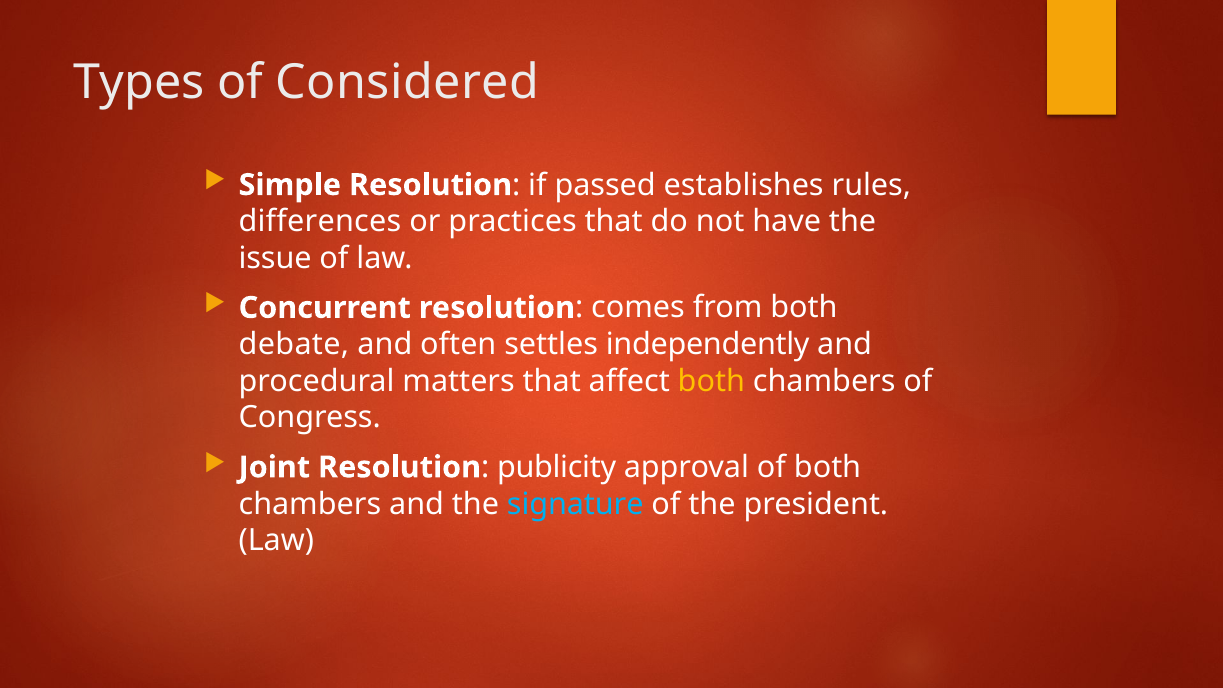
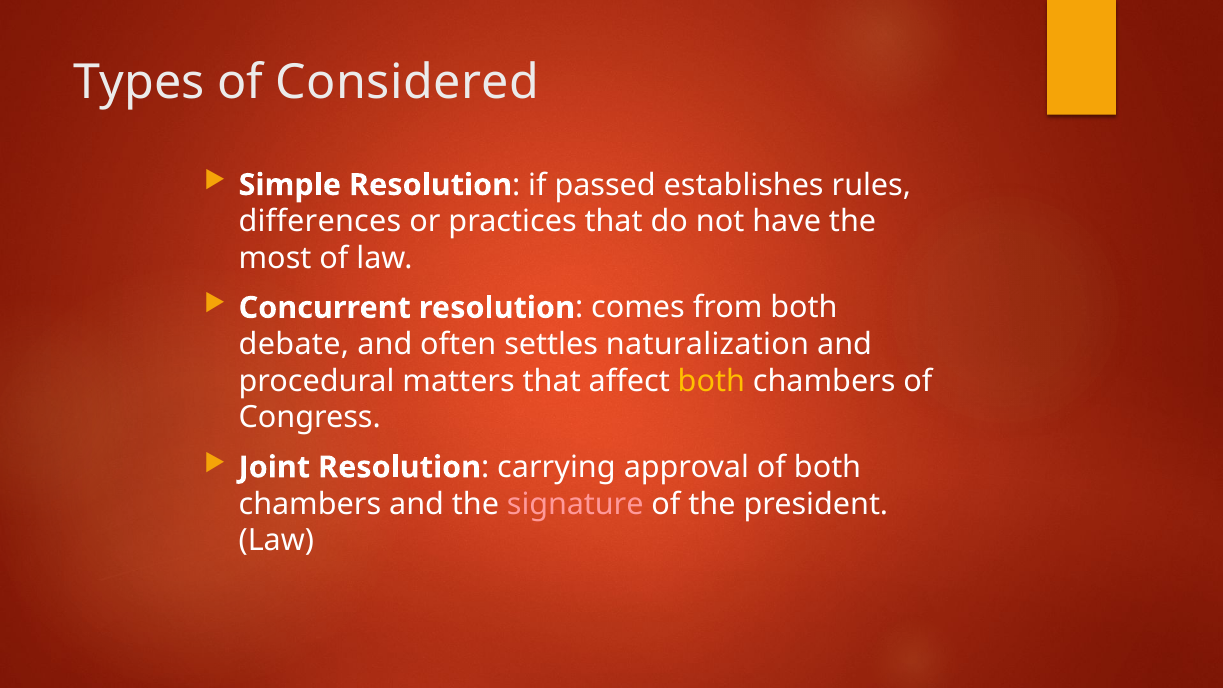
issue: issue -> most
independently: independently -> naturalization
publicity: publicity -> carrying
signature colour: light blue -> pink
